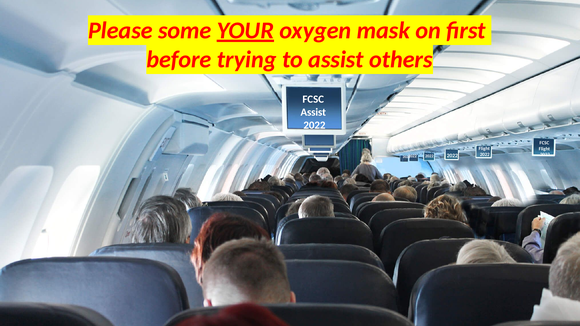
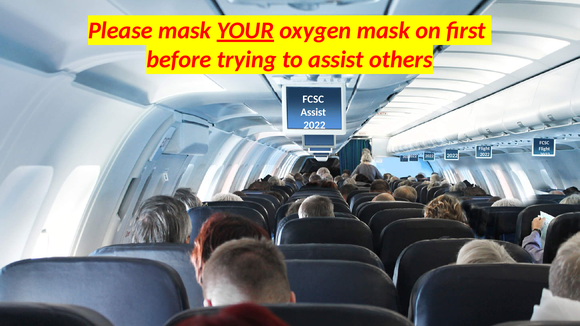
Please some: some -> mask
